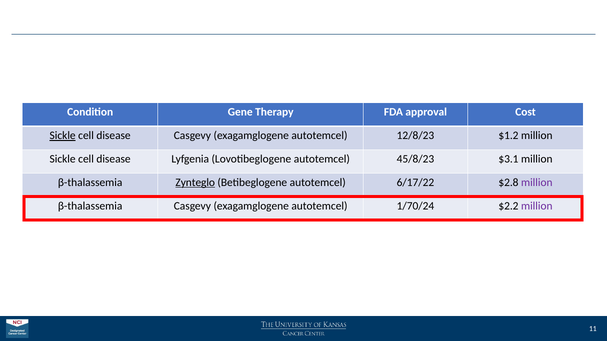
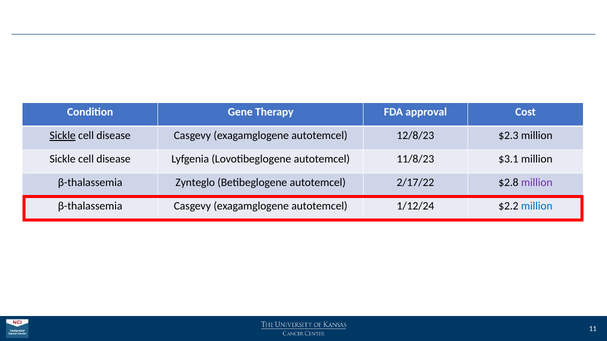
$1.2: $1.2 -> $2.3
45/8/23: 45/8/23 -> 11/8/23
Zynteglo underline: present -> none
6/17/22: 6/17/22 -> 2/17/22
1/70/24: 1/70/24 -> 1/12/24
million at (537, 206) colour: purple -> blue
